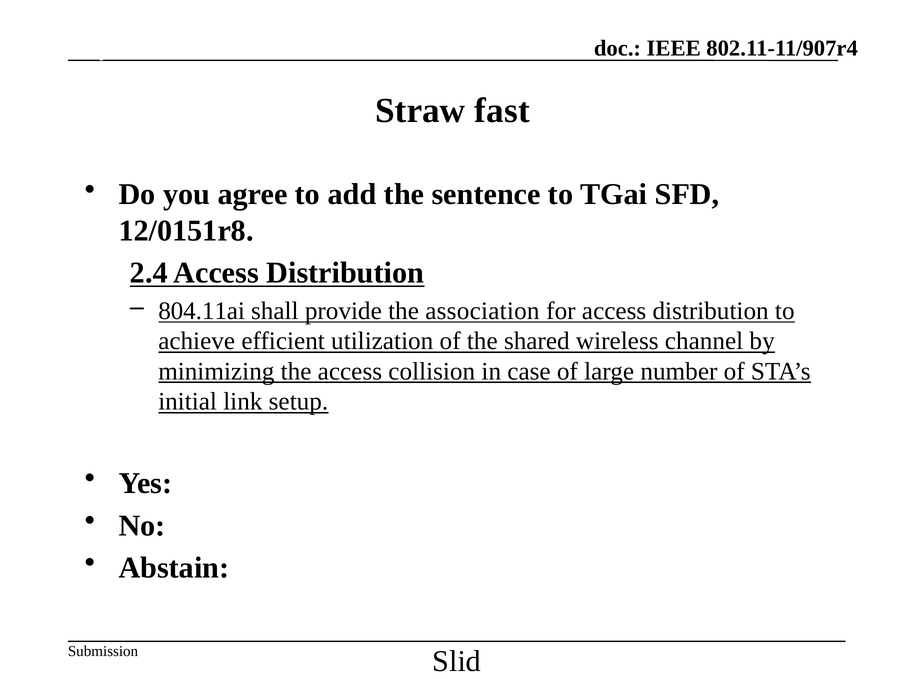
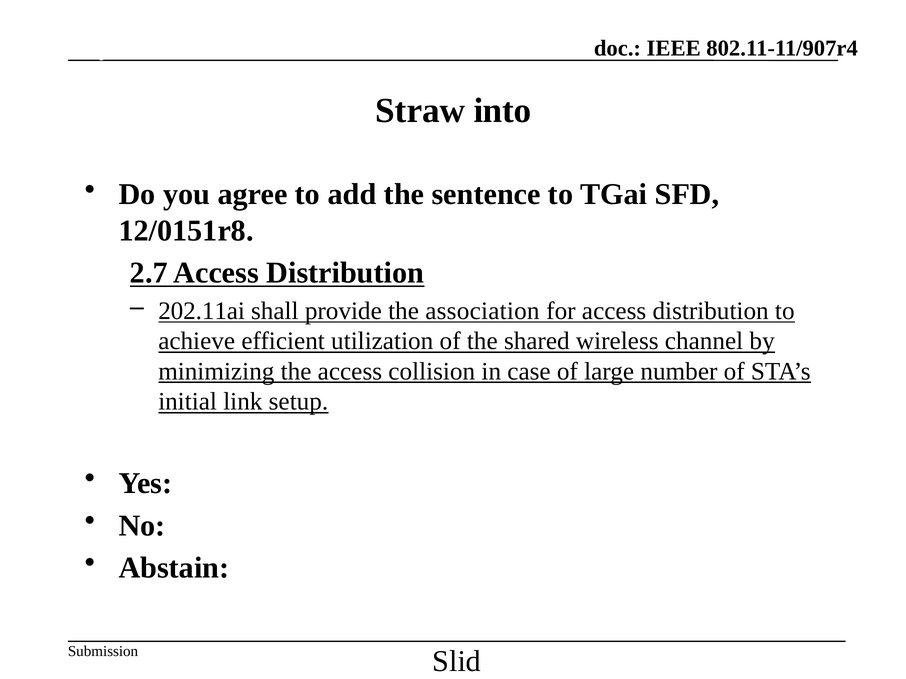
fast: fast -> into
2.4: 2.4 -> 2.7
804.11ai: 804.11ai -> 202.11ai
